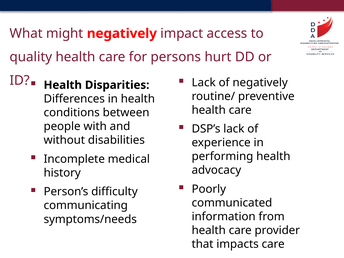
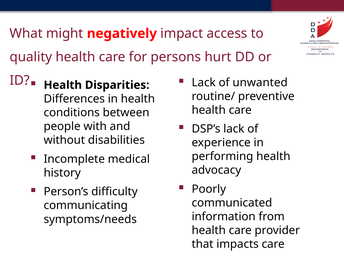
of negatively: negatively -> unwanted
